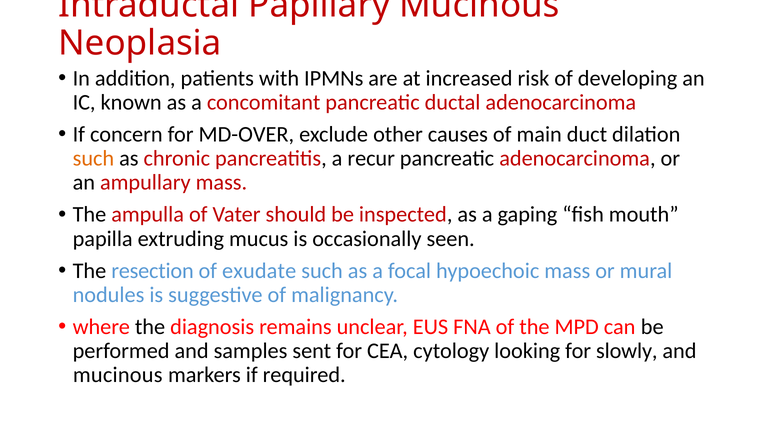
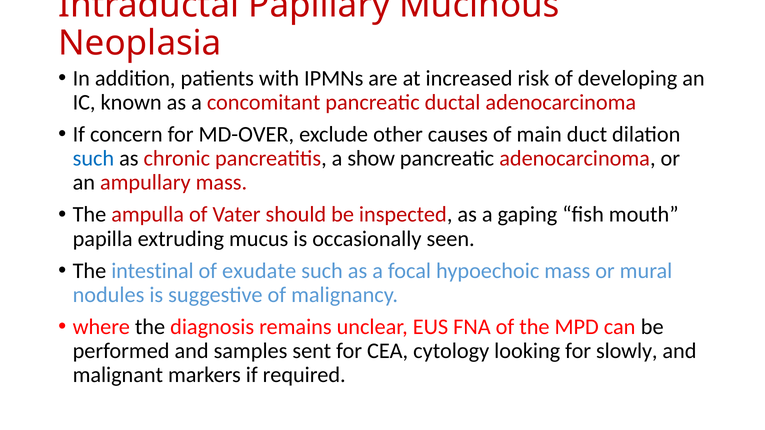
such at (93, 159) colour: orange -> blue
recur: recur -> show
resection: resection -> intestinal
mucinous at (118, 375): mucinous -> malignant
